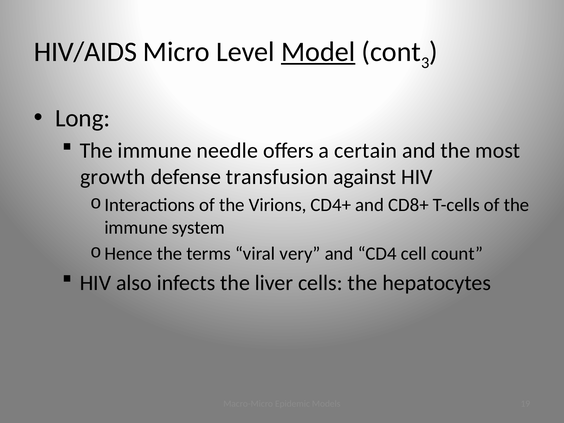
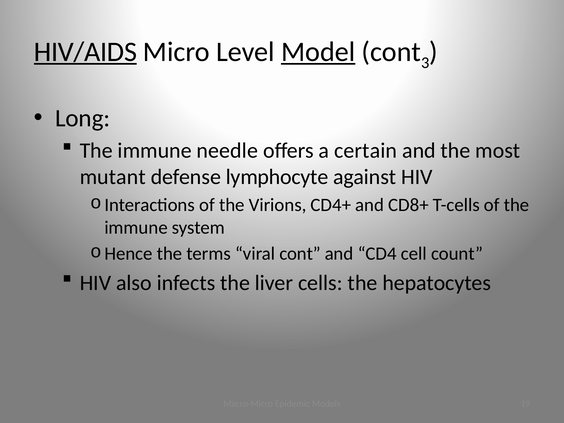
HIV/AIDS underline: none -> present
growth: growth -> mutant
transfusion: transfusion -> lymphocyte
viral very: very -> cont
